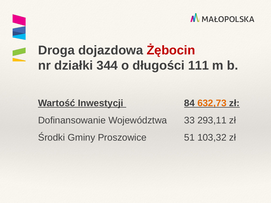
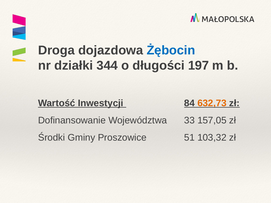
Żębocin colour: red -> blue
111: 111 -> 197
293,11: 293,11 -> 157,05
